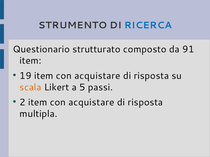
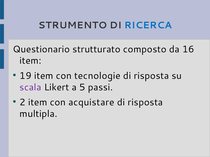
91: 91 -> 16
19 item con acquistare: acquistare -> tecnologie
scala colour: orange -> purple
